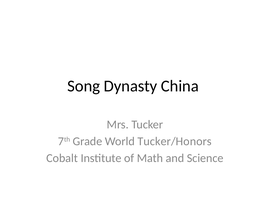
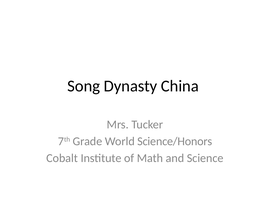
Tucker/Honors: Tucker/Honors -> Science/Honors
